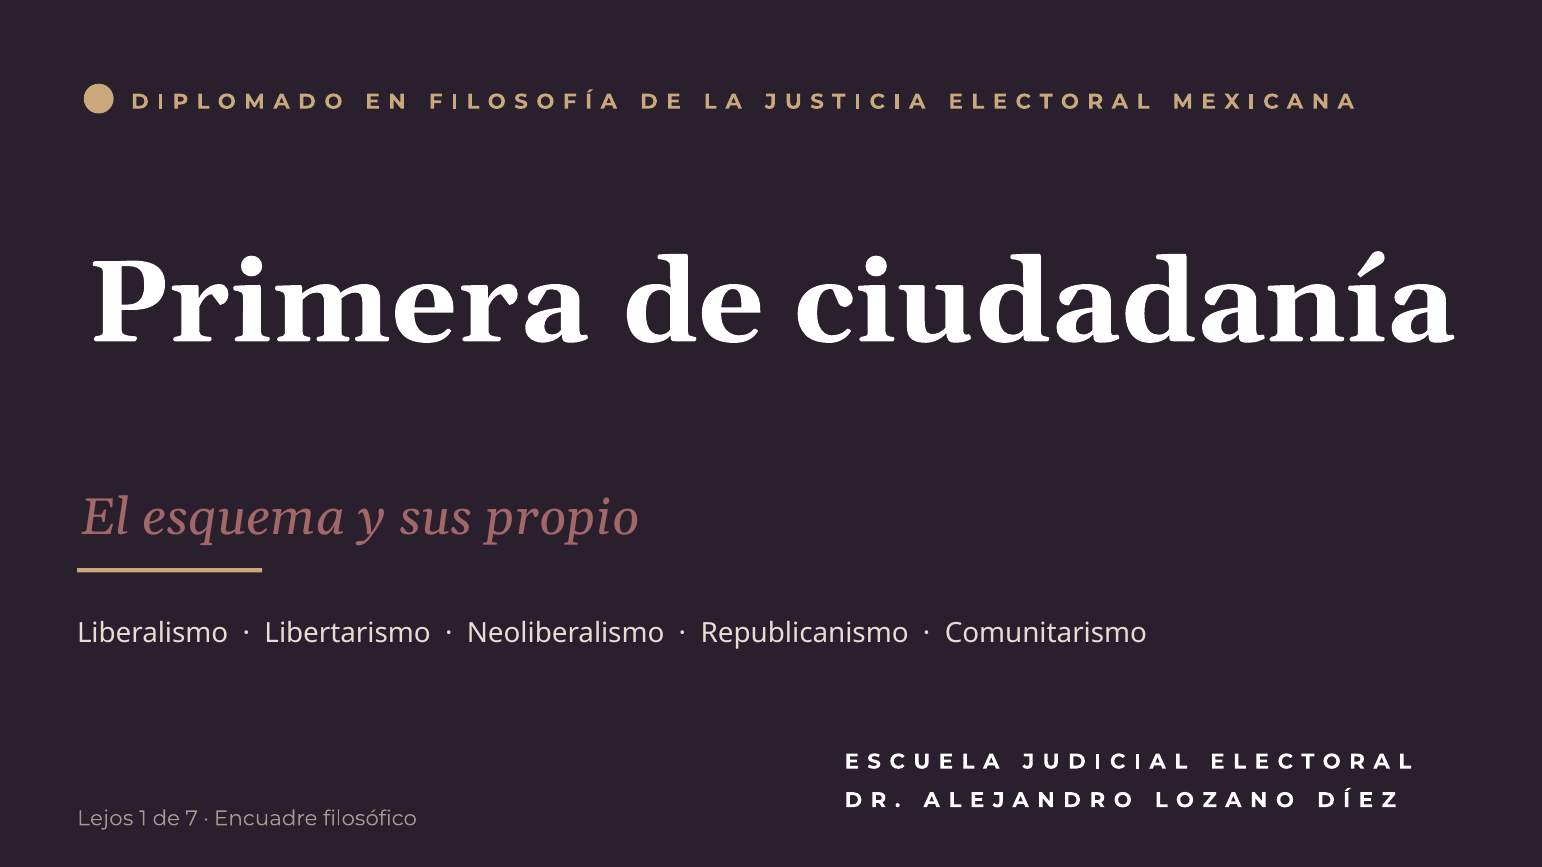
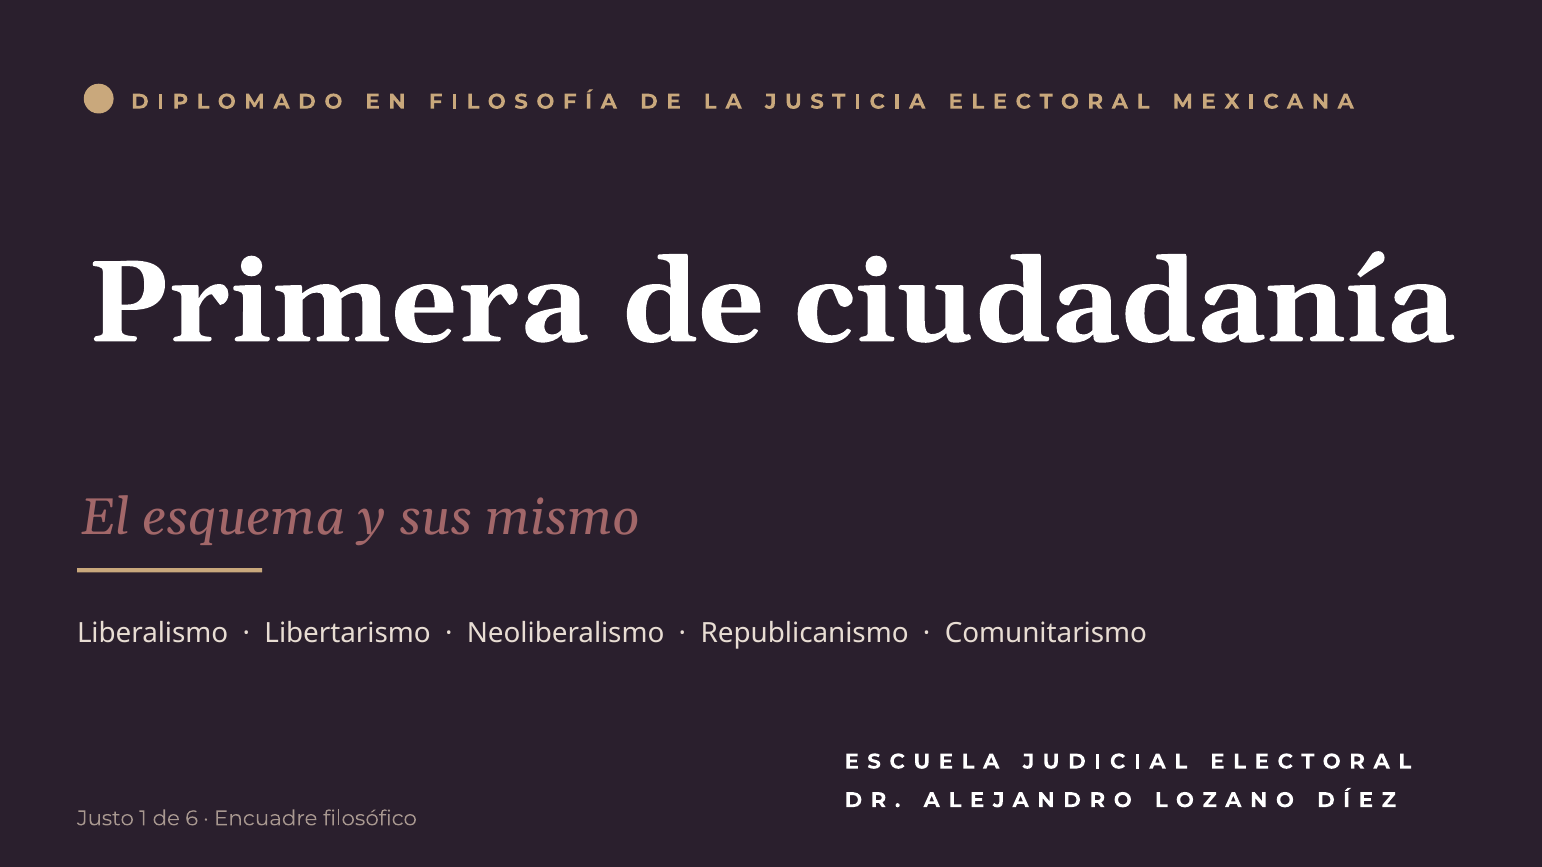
propio: propio -> mismo
Lejos: Lejos -> Justo
7: 7 -> 6
